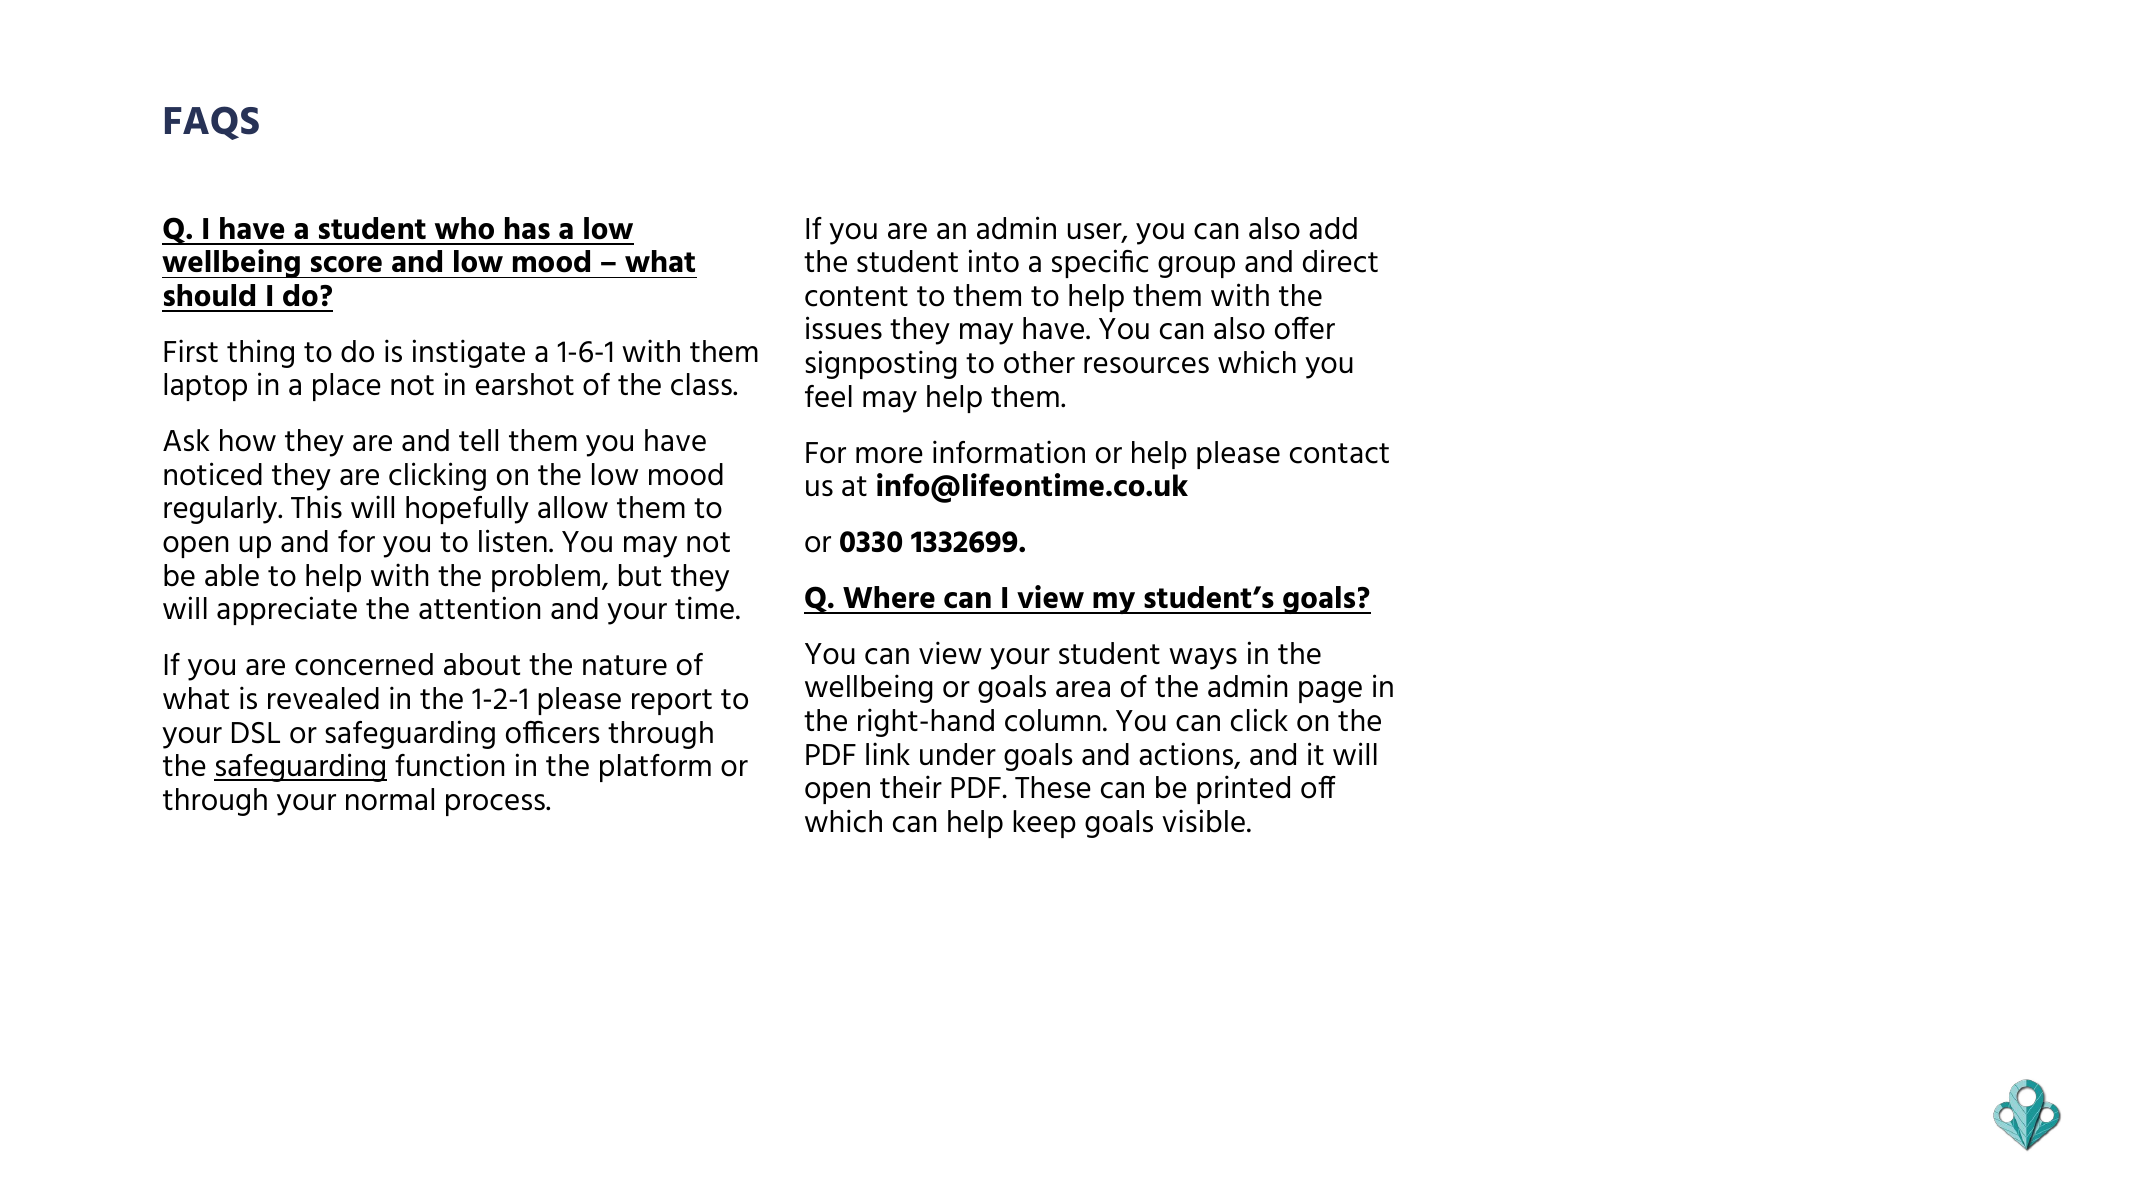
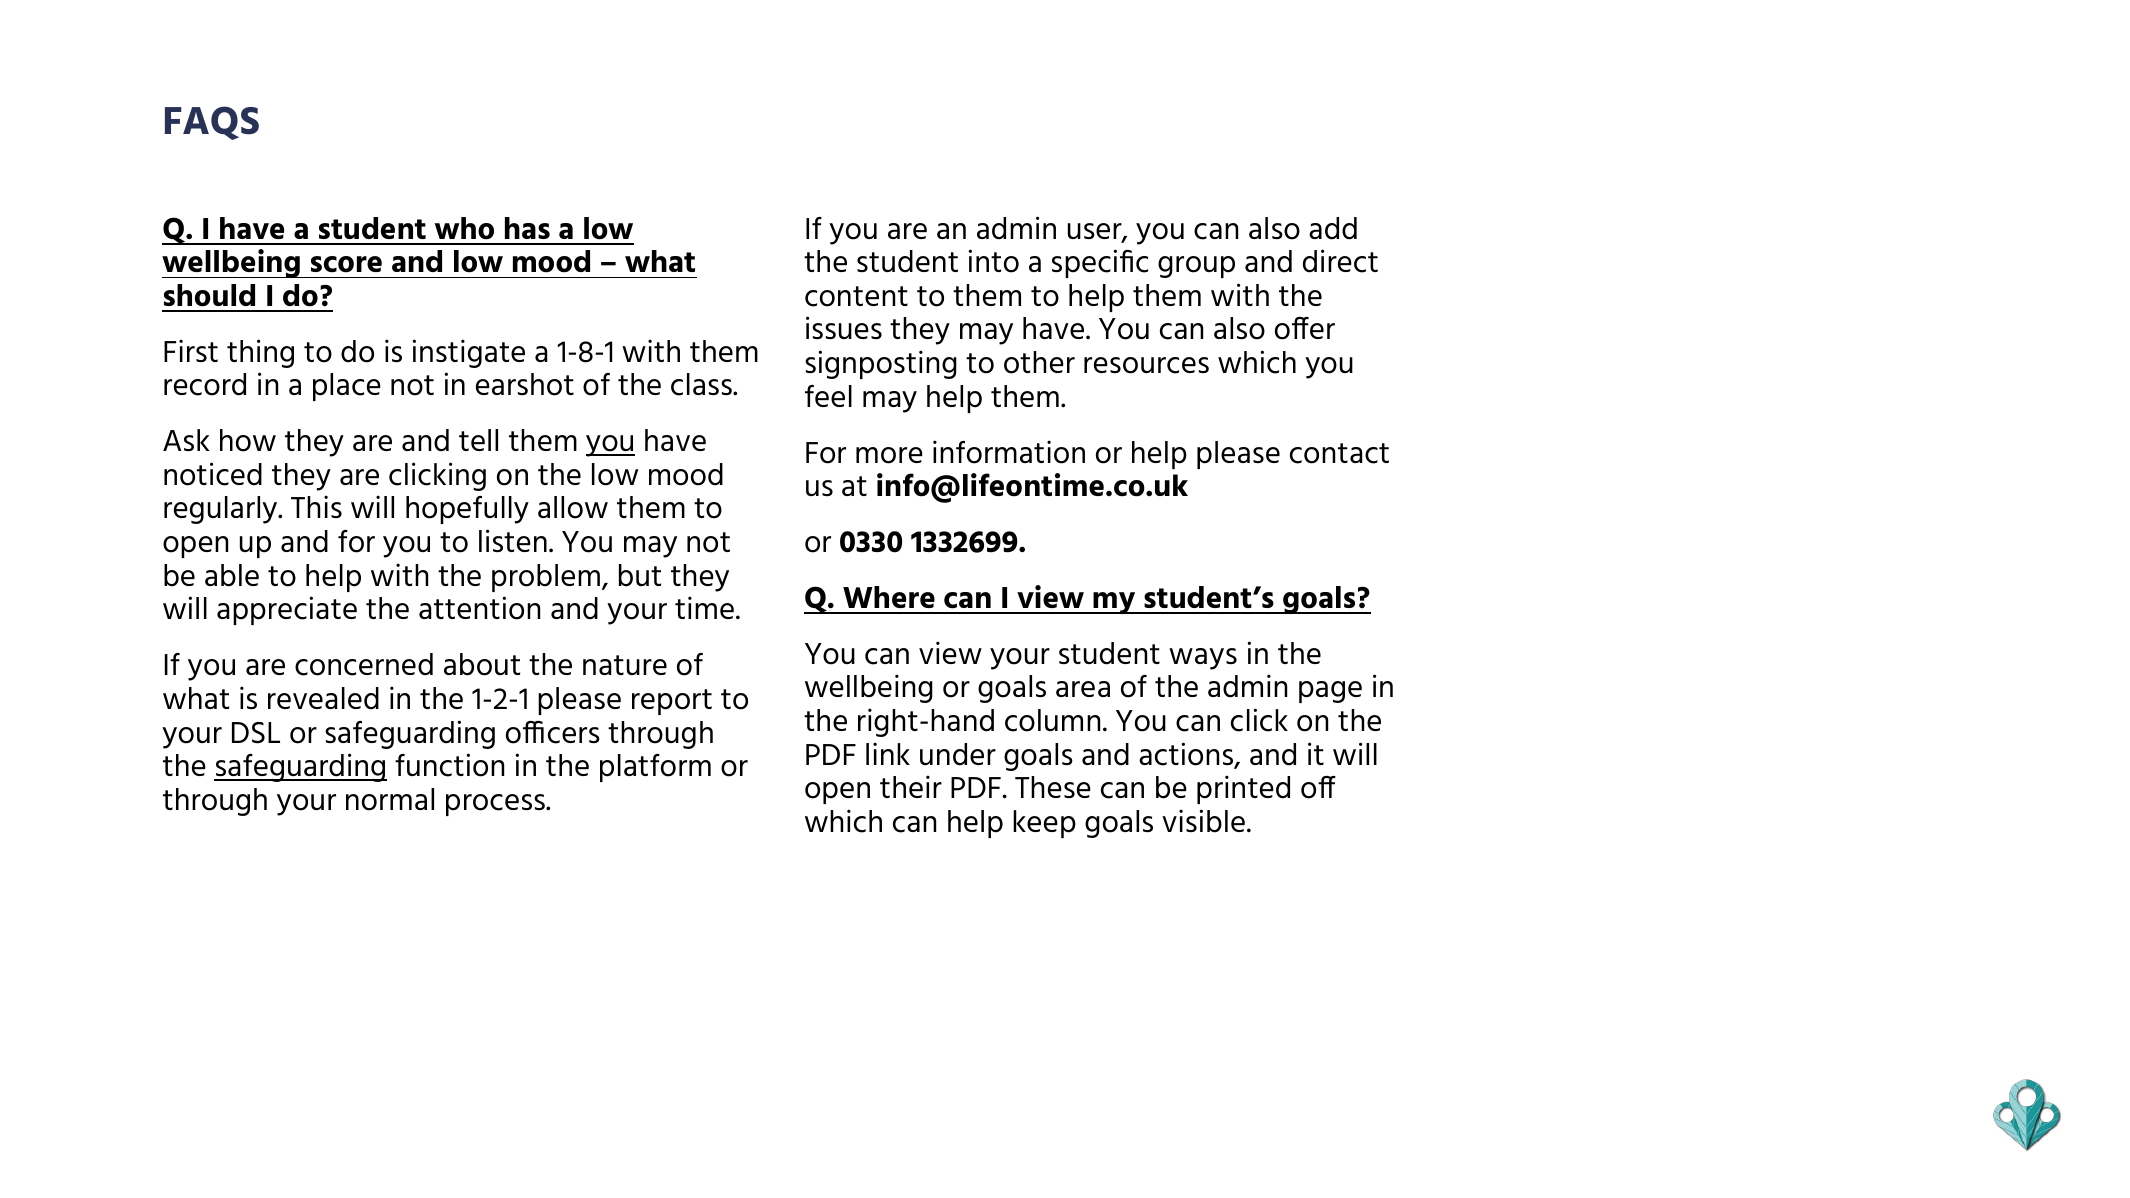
1-6-1: 1-6-1 -> 1-8-1
laptop: laptop -> record
you at (611, 441) underline: none -> present
